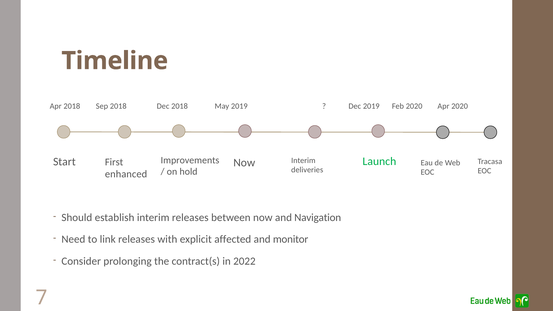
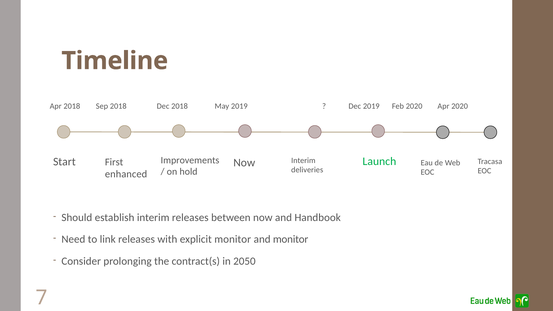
Navigation: Navigation -> Handbook
explicit affected: affected -> monitor
2022: 2022 -> 2050
